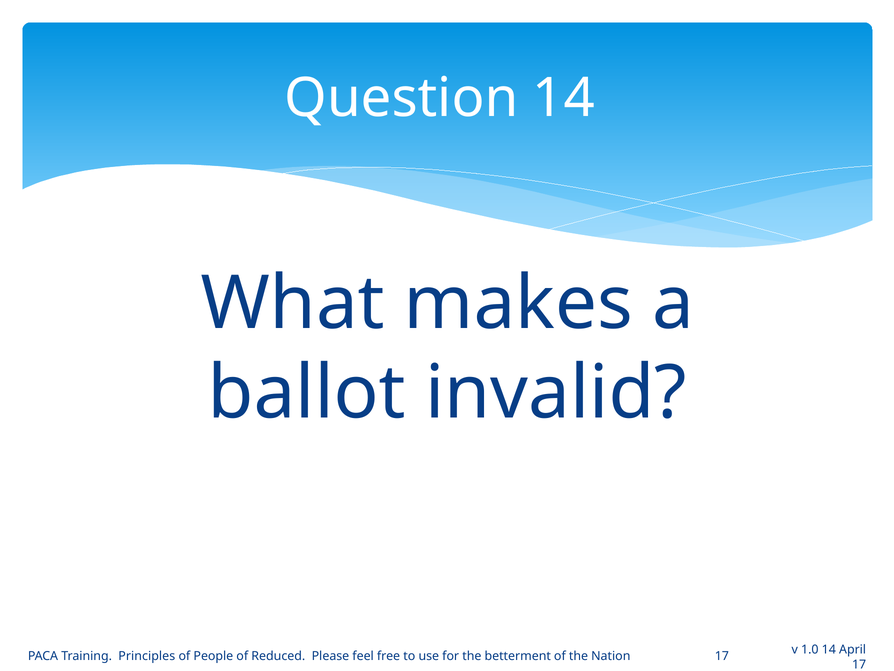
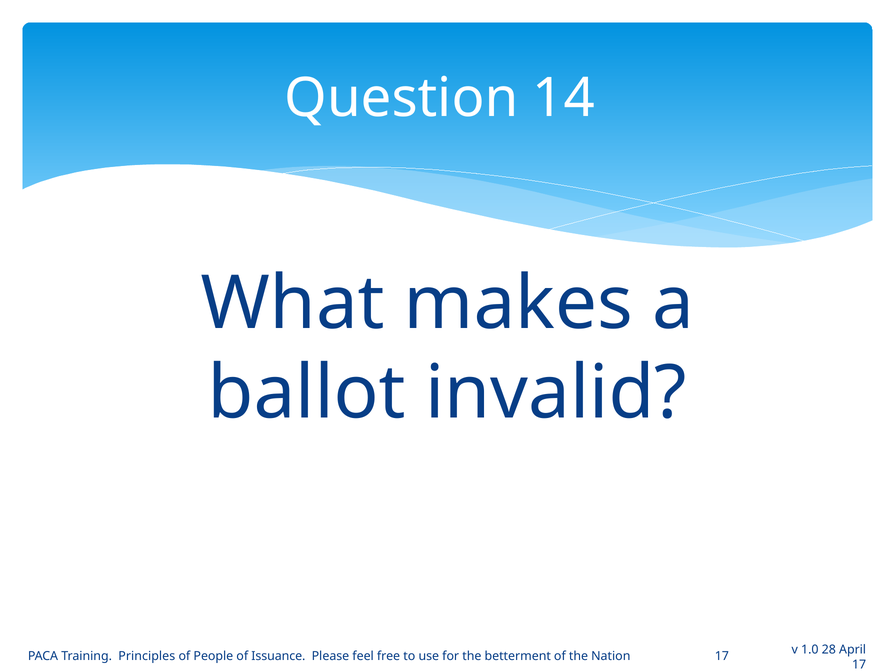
1.0 14: 14 -> 28
Reduced: Reduced -> Issuance
